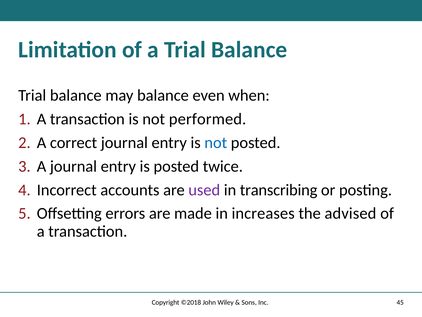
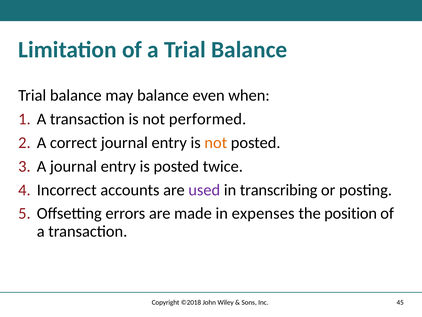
not at (216, 142) colour: blue -> orange
increases: increases -> expenses
advised: advised -> position
